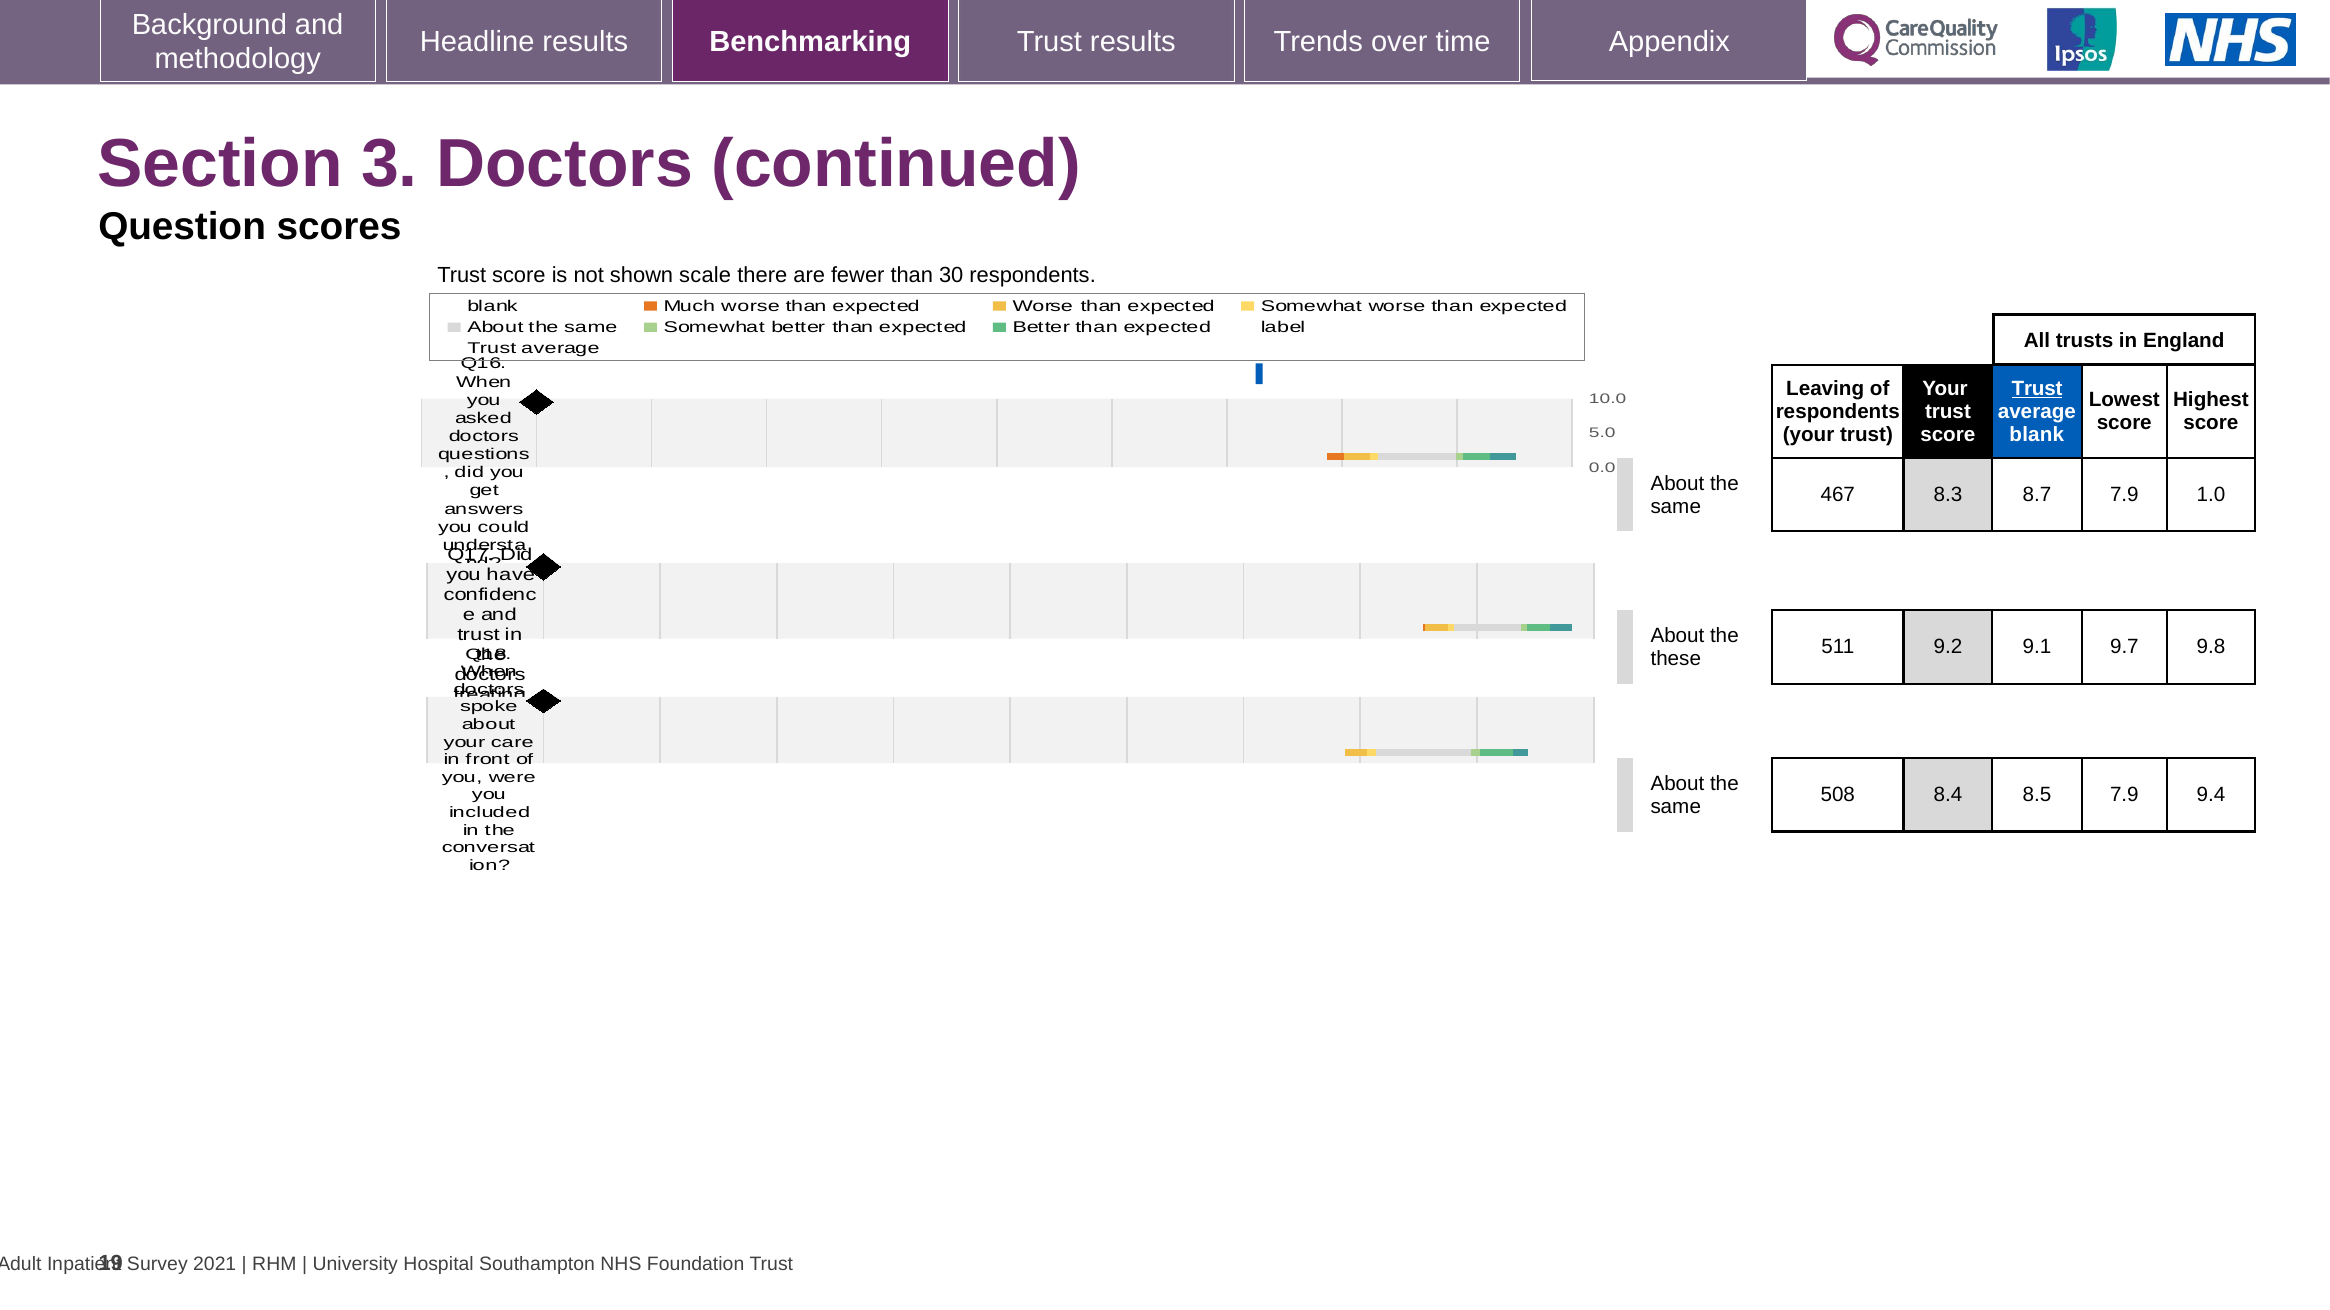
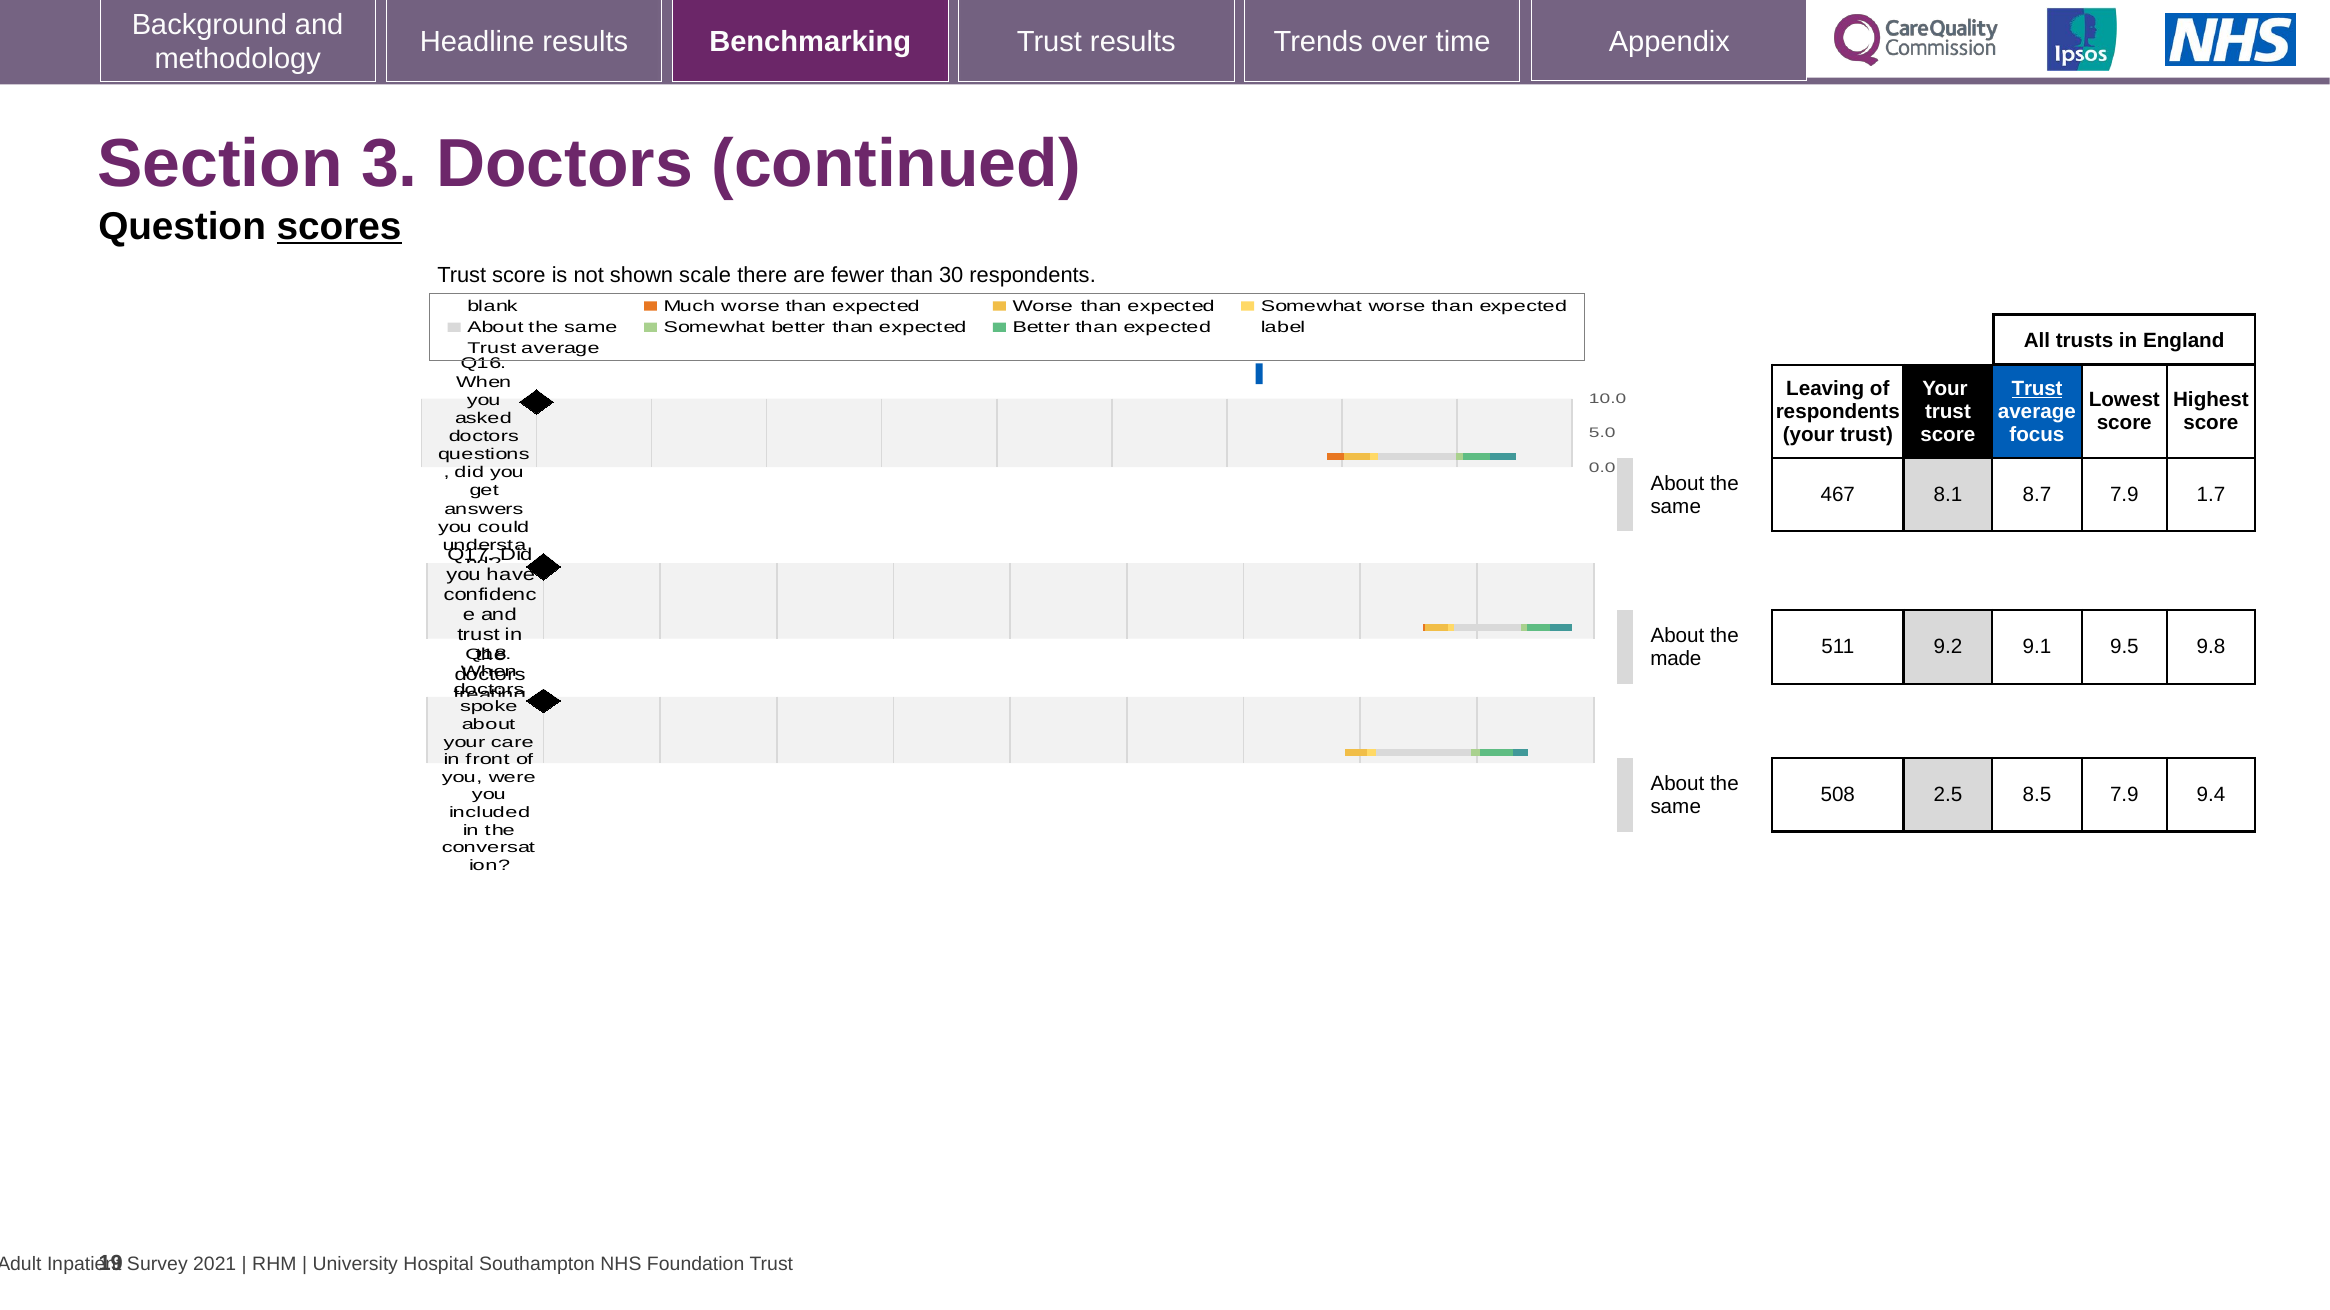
scores underline: none -> present
blank at (2037, 435): blank -> focus
8.3: 8.3 -> 8.1
1.0: 1.0 -> 1.7
9.7: 9.7 -> 9.5
these: these -> made
8.4: 8.4 -> 2.5
